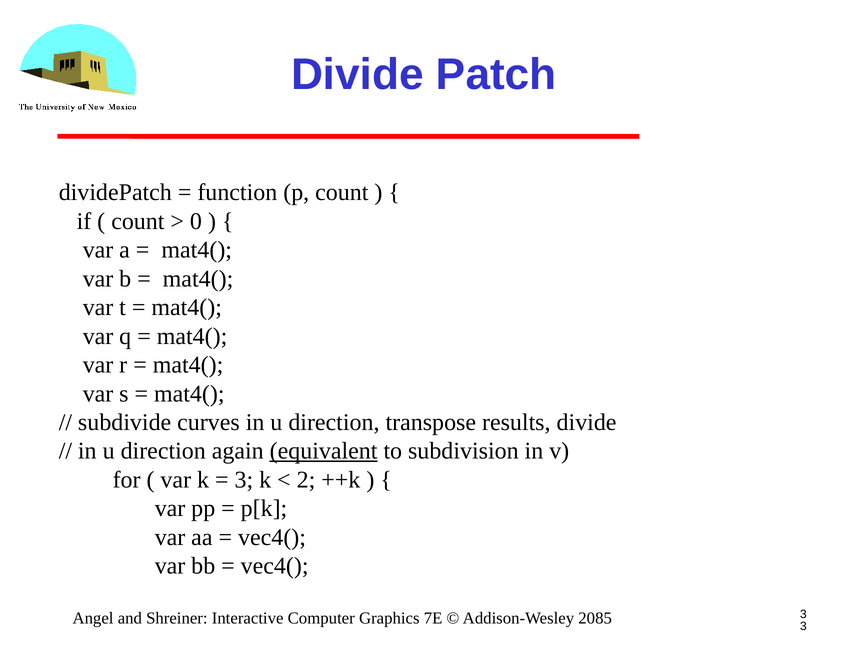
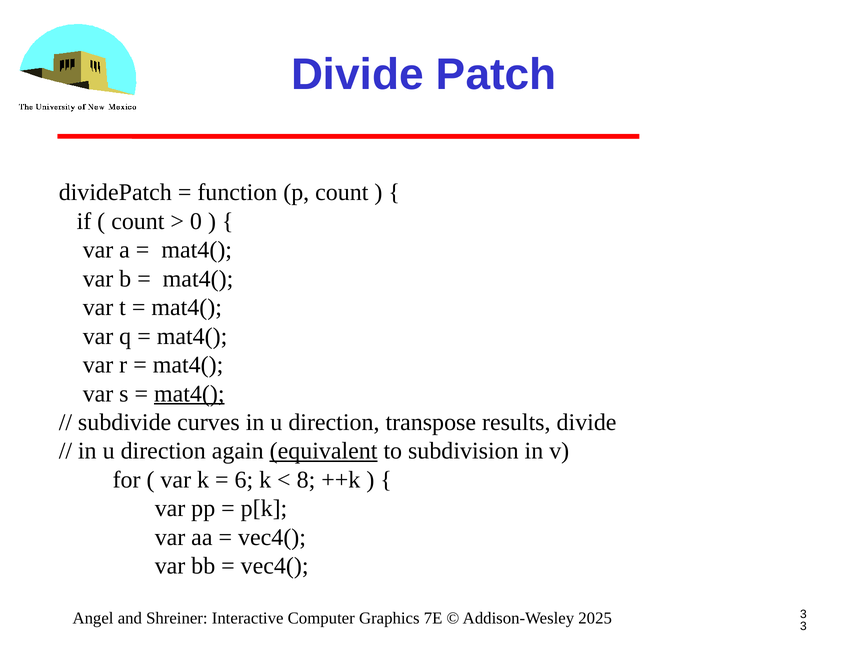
mat4( at (189, 394) underline: none -> present
3 at (244, 480): 3 -> 6
2: 2 -> 8
2085: 2085 -> 2025
